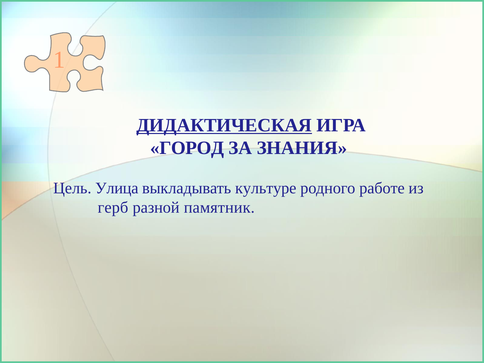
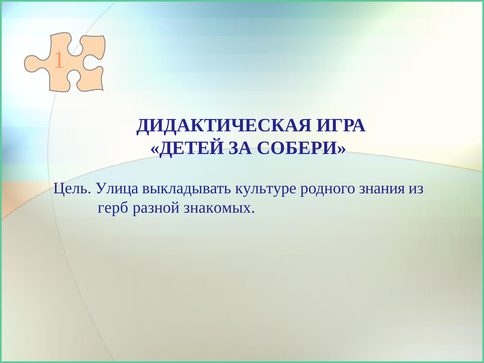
ДИДАКТИЧЕСКАЯ underline: present -> none
ГОРОД: ГОРОД -> ДЕТЕЙ
ЗНАНИЯ: ЗНАНИЯ -> СОБЕРИ
работе: работе -> знания
памятник: памятник -> знакомых
